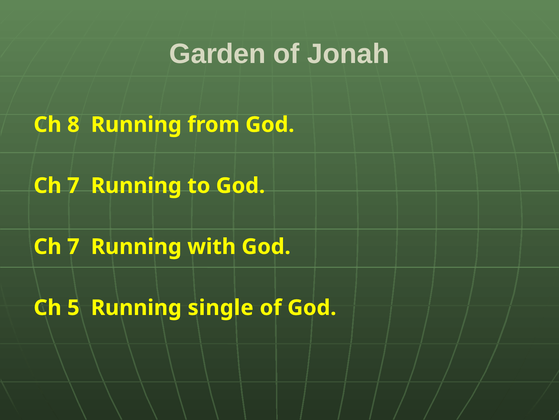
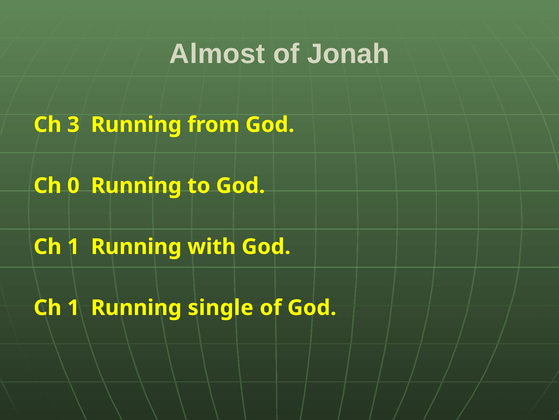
Garden: Garden -> Almost
8: 8 -> 3
7 at (73, 185): 7 -> 0
7 at (73, 246): 7 -> 1
5 at (73, 307): 5 -> 1
